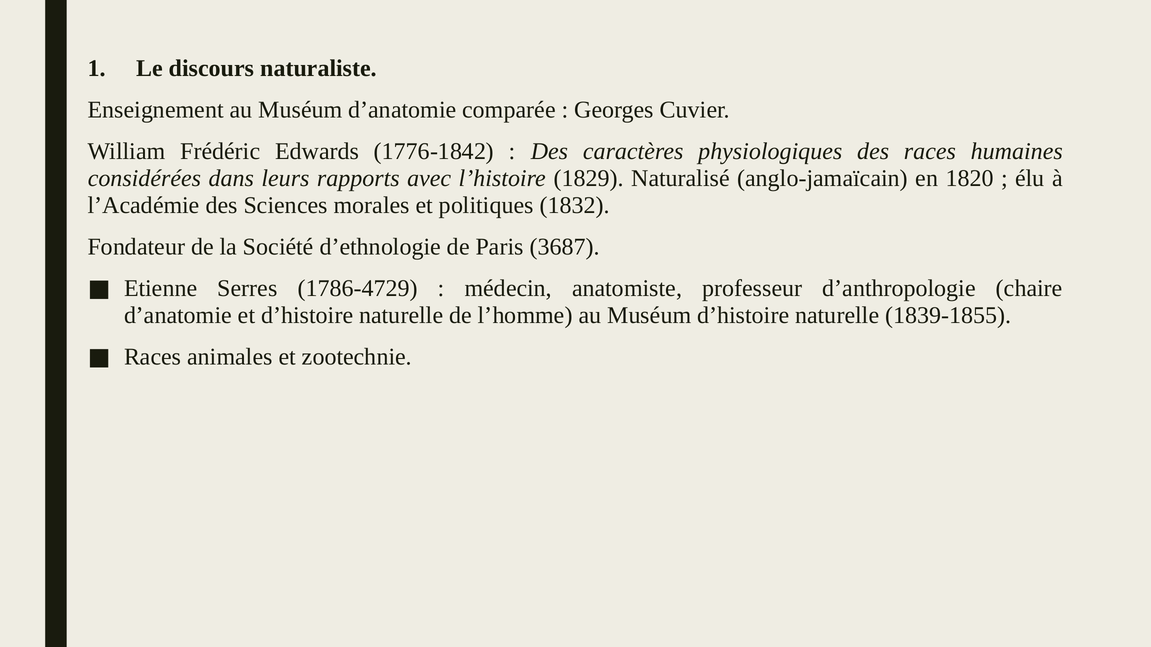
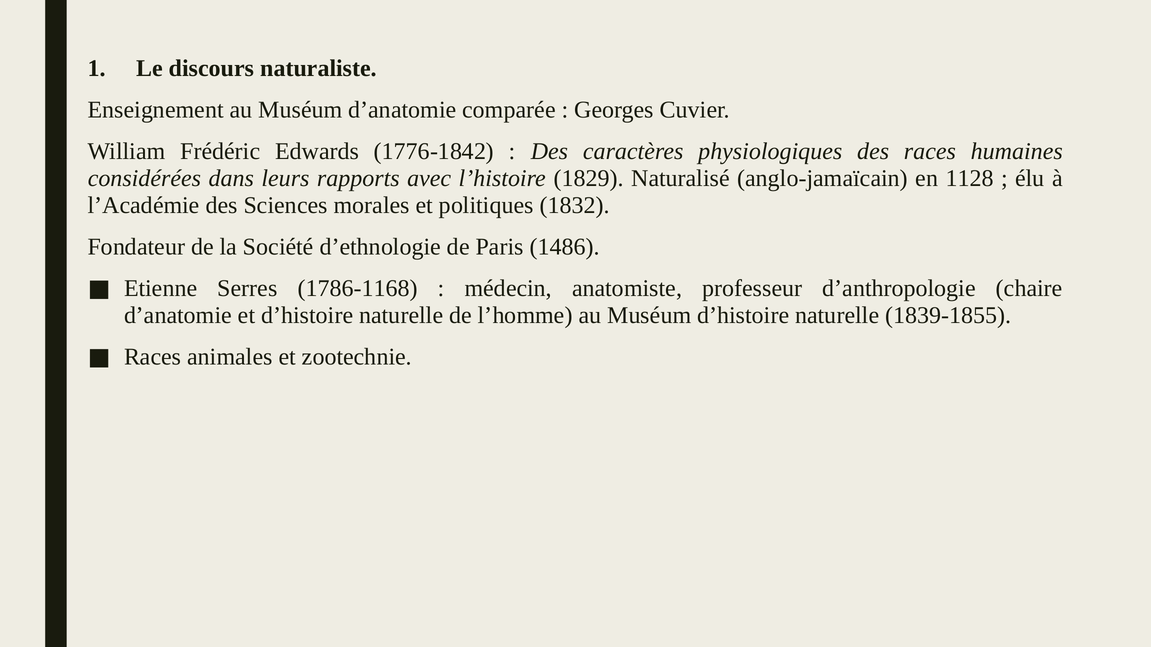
1820: 1820 -> 1128
3687: 3687 -> 1486
1786-4729: 1786-4729 -> 1786-1168
